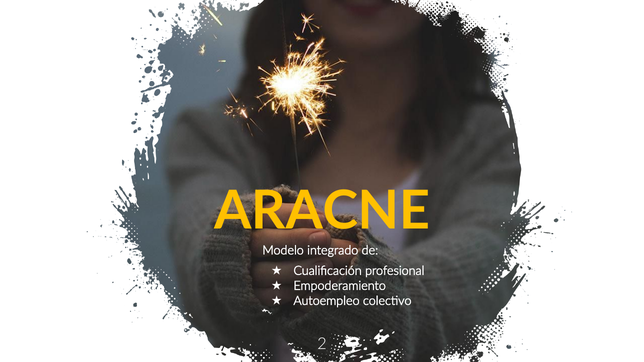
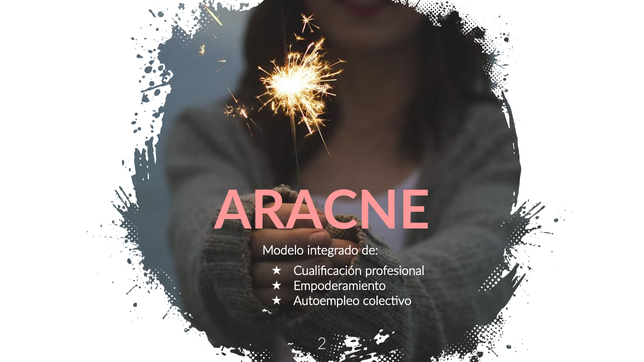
ARACNE colour: yellow -> pink
